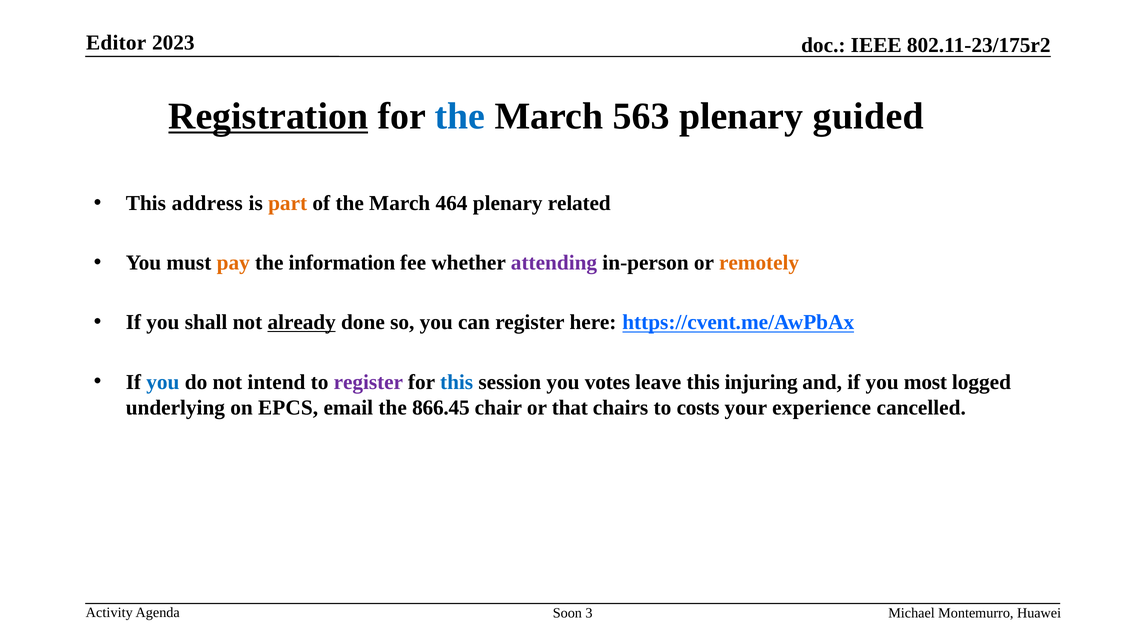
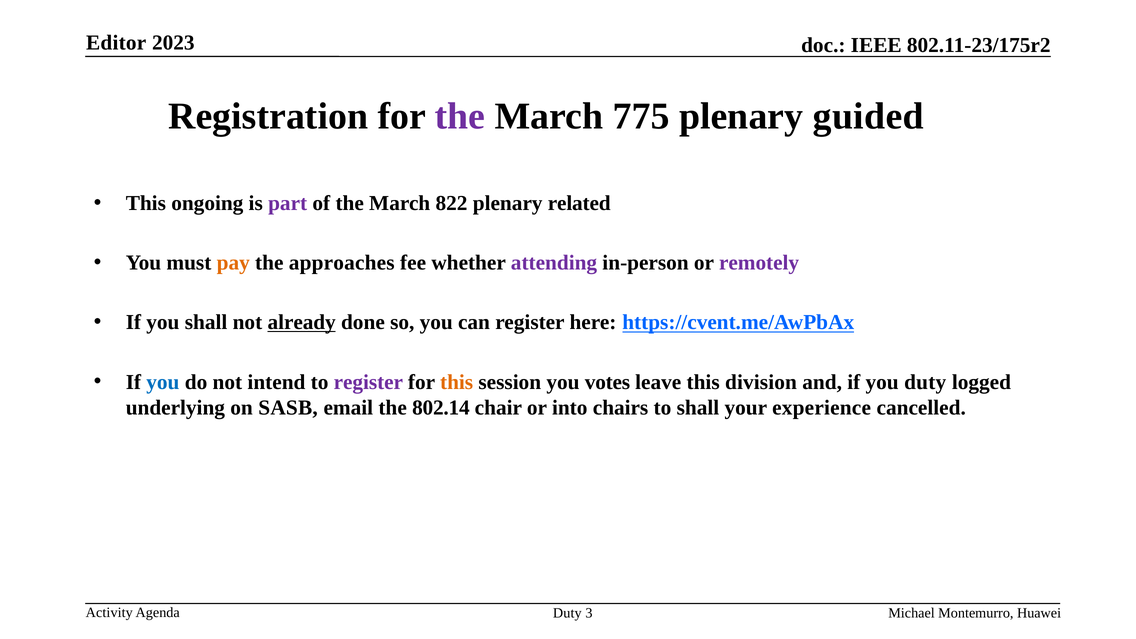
Registration underline: present -> none
the at (460, 116) colour: blue -> purple
563: 563 -> 775
address: address -> ongoing
part colour: orange -> purple
464: 464 -> 822
information: information -> approaches
remotely colour: orange -> purple
this at (457, 382) colour: blue -> orange
injuring: injuring -> division
you most: most -> duty
EPCS: EPCS -> SASB
866.45: 866.45 -> 802.14
that: that -> into
to costs: costs -> shall
Soon at (567, 613): Soon -> Duty
